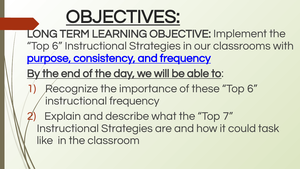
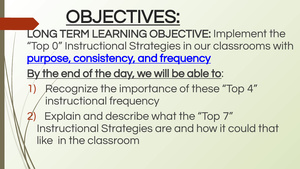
6 at (57, 46): 6 -> 0
these Top 6: 6 -> 4
task: task -> that
